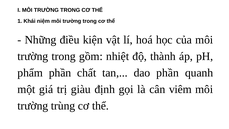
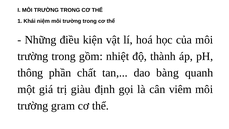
phẩm: phẩm -> thông
dao phần: phần -> bàng
trùng: trùng -> gram
